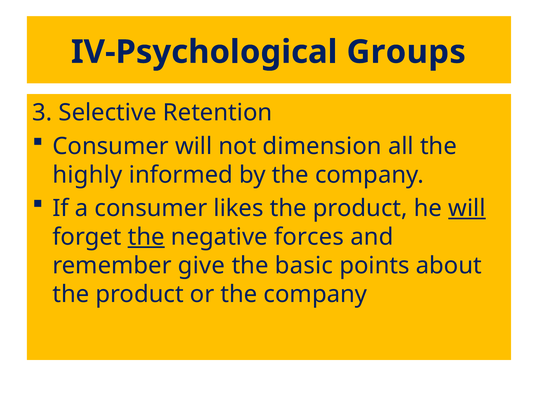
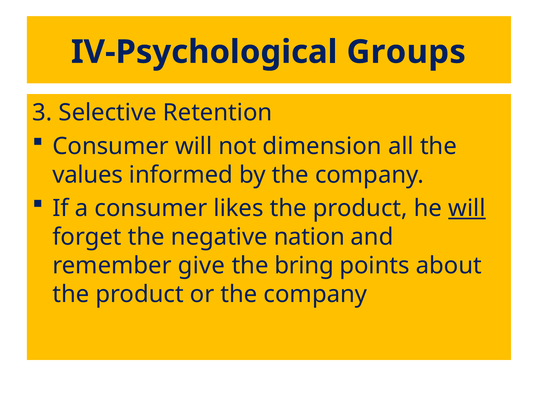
highly: highly -> values
the at (146, 237) underline: present -> none
forces: forces -> nation
basic: basic -> bring
